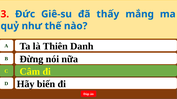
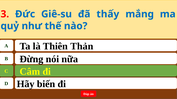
Danh: Danh -> Thản
